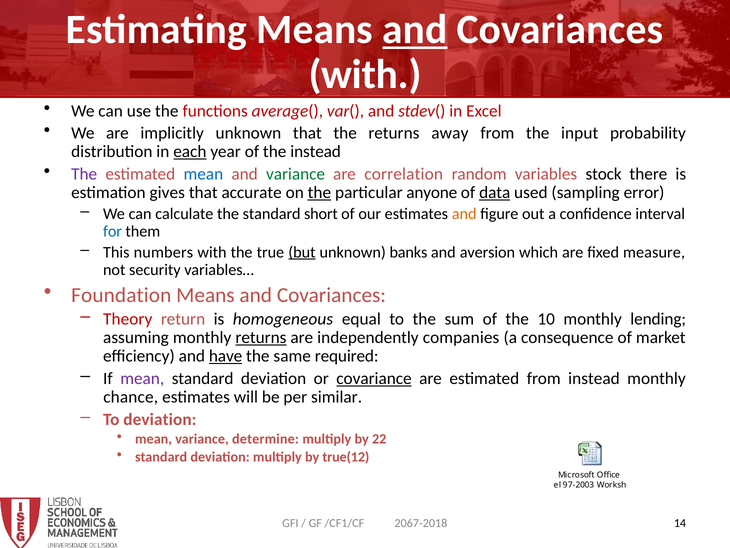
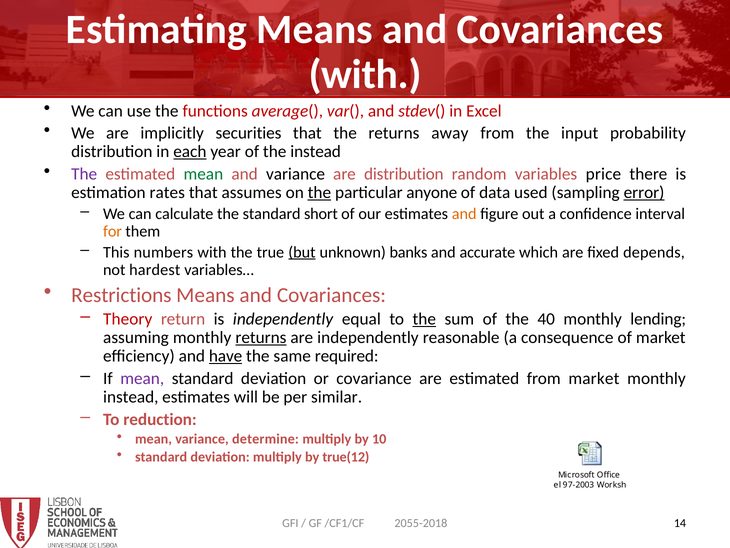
and at (415, 30) underline: present -> none
implicitly unknown: unknown -> securities
mean at (203, 174) colour: blue -> green
variance at (296, 174) colour: green -> black
are correlation: correlation -> distribution
stock: stock -> price
gives: gives -> rates
accurate: accurate -> assumes
data underline: present -> none
error underline: none -> present
for colour: blue -> orange
aversion: aversion -> accurate
measure: measure -> depends
security: security -> hardest
Foundation: Foundation -> Restrictions
is homogeneous: homogeneous -> independently
the at (424, 319) underline: none -> present
10: 10 -> 40
companies: companies -> reasonable
covariance underline: present -> none
from instead: instead -> market
chance at (131, 397): chance -> instead
To deviation: deviation -> reduction
22: 22 -> 10
2067-2018: 2067-2018 -> 2055-2018
